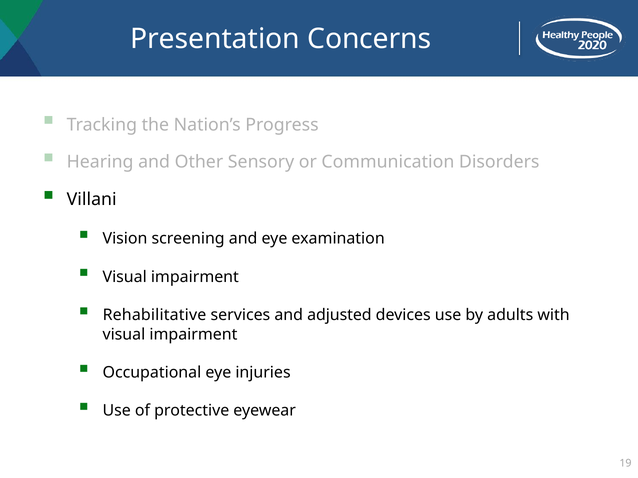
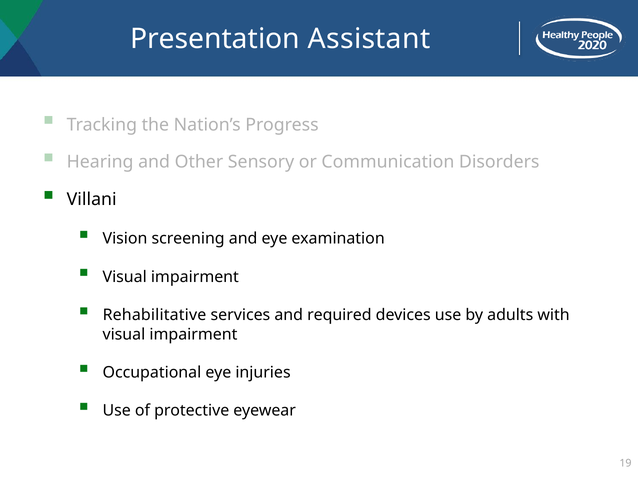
Concerns: Concerns -> Assistant
adjusted: adjusted -> required
